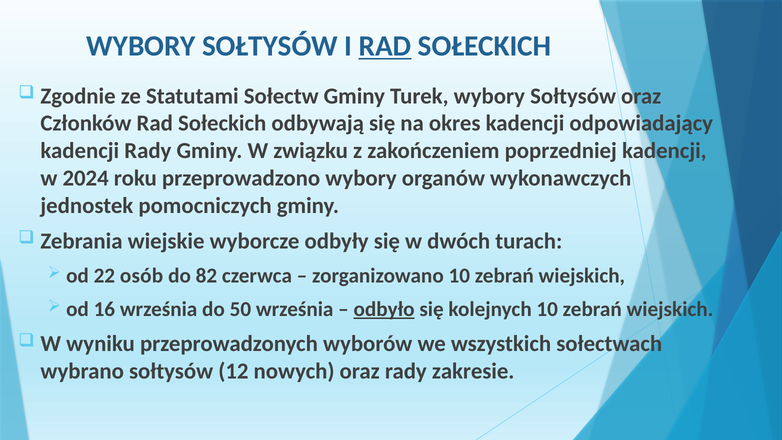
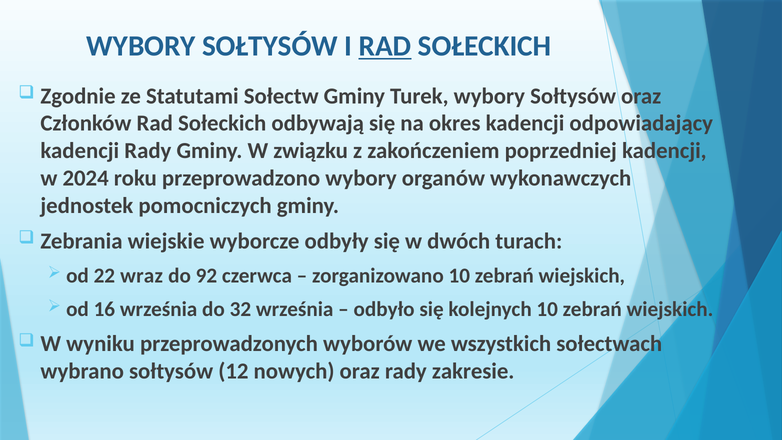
osób: osób -> wraz
82: 82 -> 92
50: 50 -> 32
odbyło underline: present -> none
